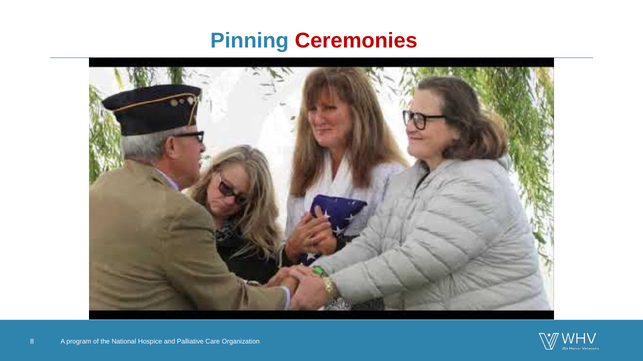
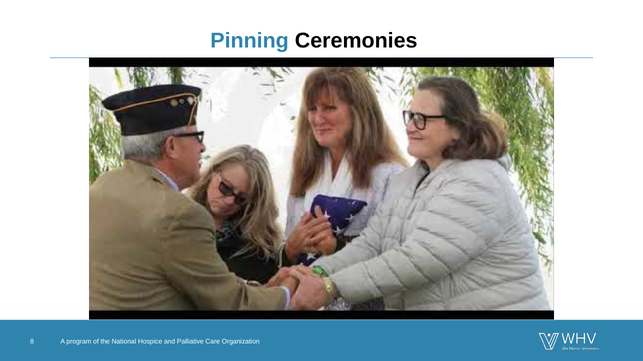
Ceremonies colour: red -> black
